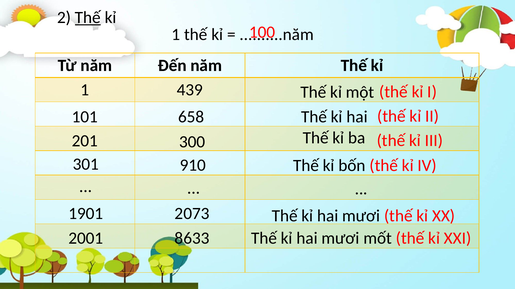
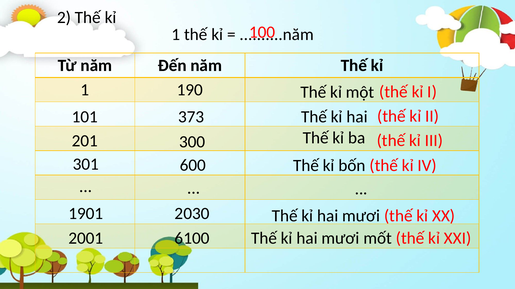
Thế at (88, 18) underline: present -> none
439: 439 -> 190
658: 658 -> 373
910: 910 -> 600
2073: 2073 -> 2030
8633: 8633 -> 6100
